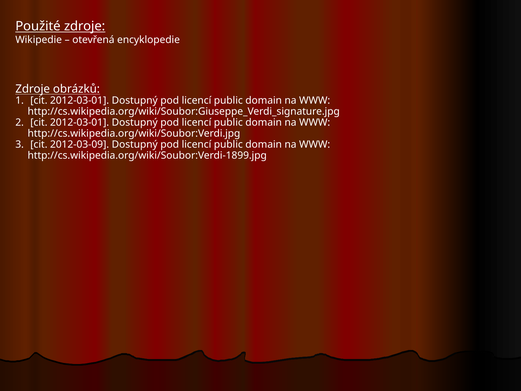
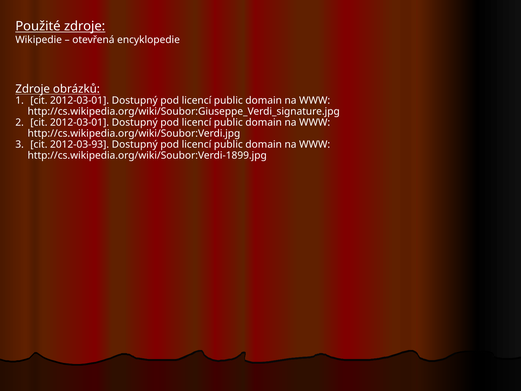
2012-03-09: 2012-03-09 -> 2012-03-93
